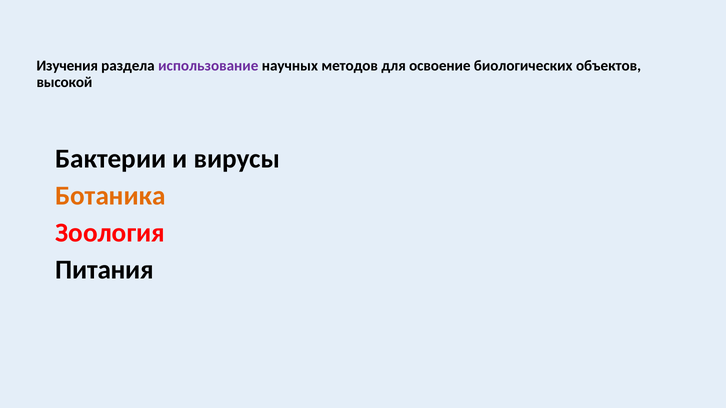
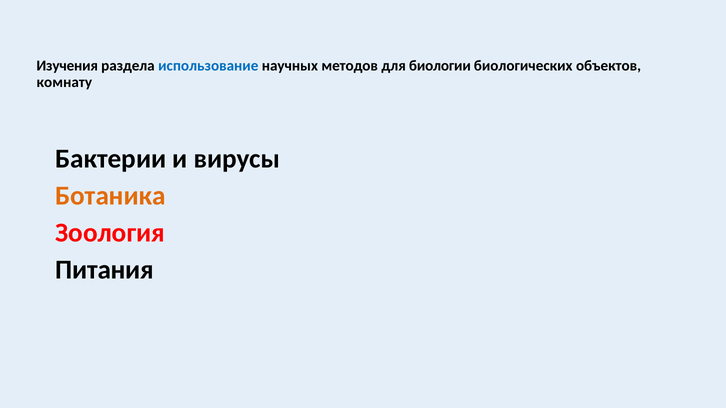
использование colour: purple -> blue
освоение: освоение -> биологии
высокой: высокой -> комнату
